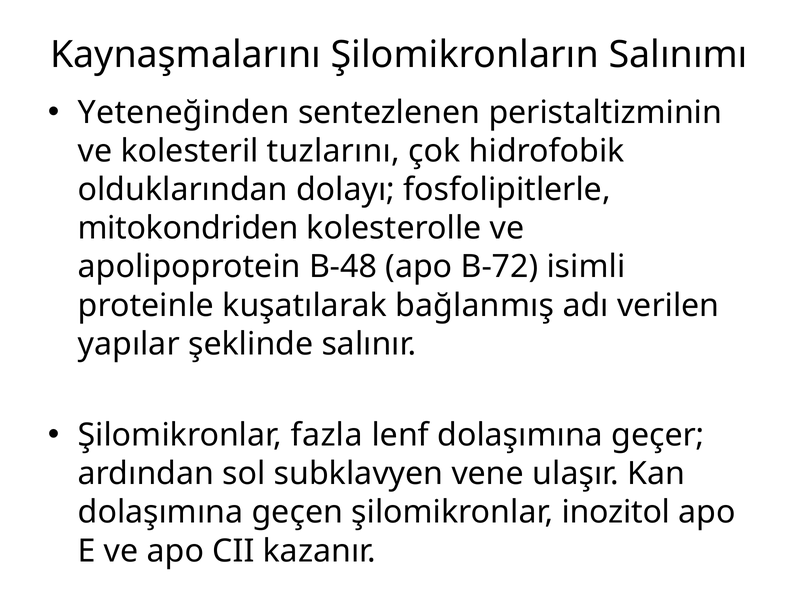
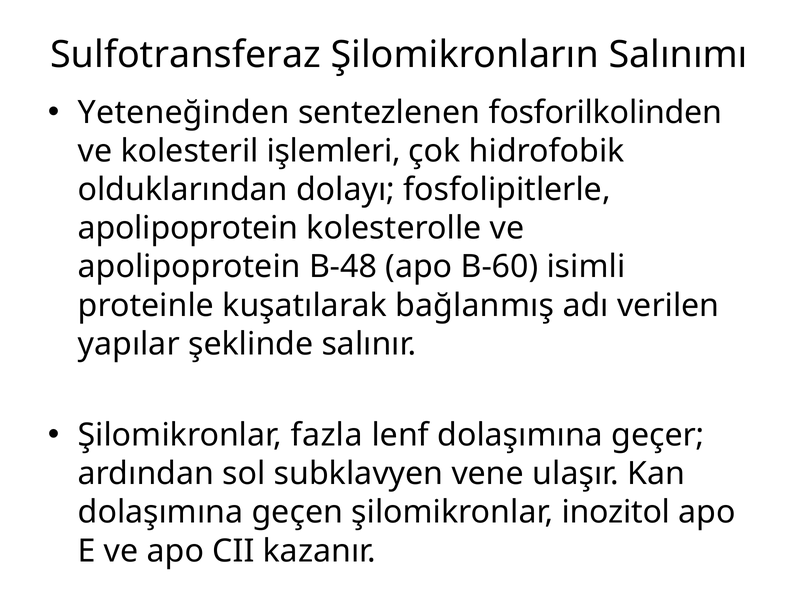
Kaynaşmalarını: Kaynaşmalarını -> Sulfotransferaz
peristaltizminin: peristaltizminin -> fosforilkolinden
tuzlarını: tuzlarını -> işlemleri
mitokondriden at (188, 229): mitokondriden -> apolipoprotein
B-72: B-72 -> B-60
